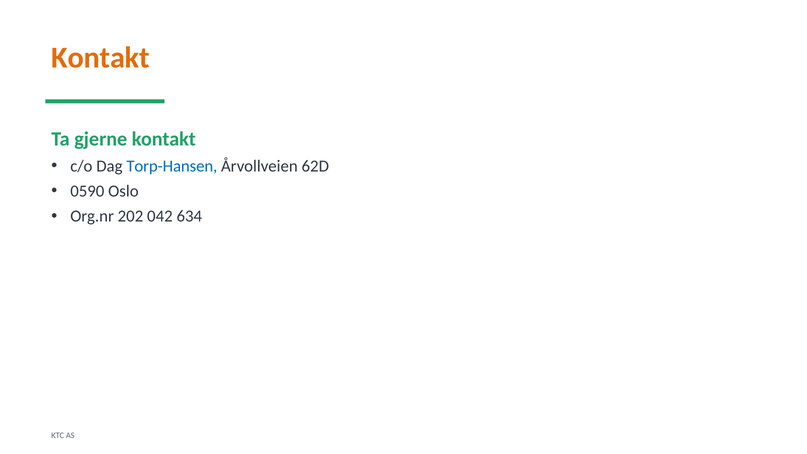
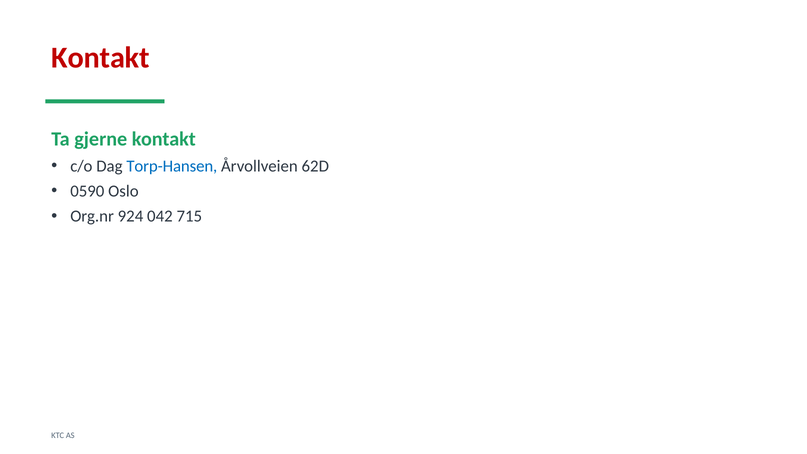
Kontakt at (101, 58) colour: orange -> red
202: 202 -> 924
634: 634 -> 715
